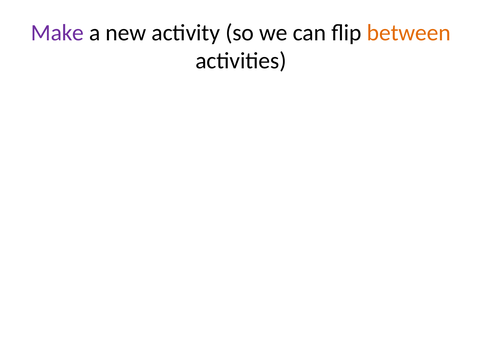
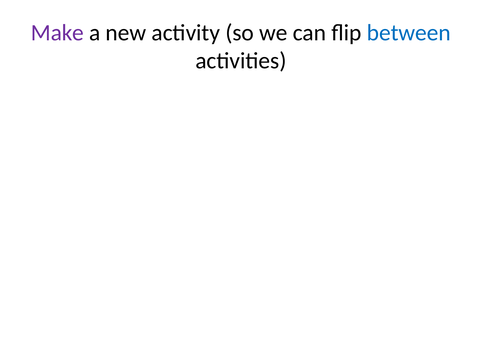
between colour: orange -> blue
